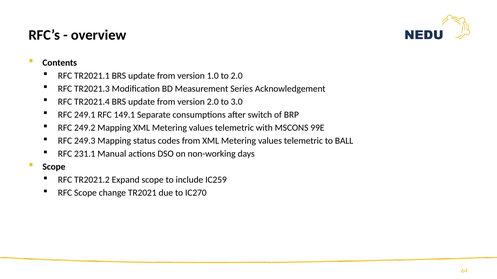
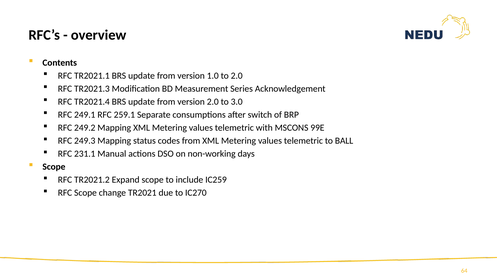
149.1: 149.1 -> 259.1
